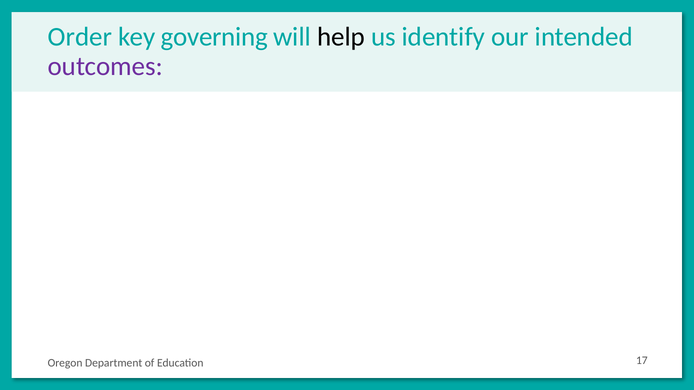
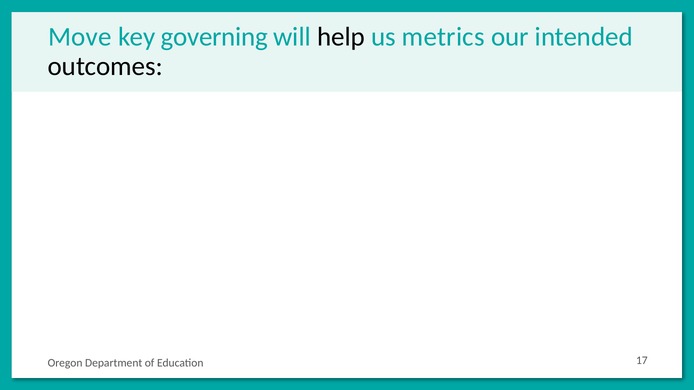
Order: Order -> Move
identify: identify -> metrics
outcomes colour: purple -> black
